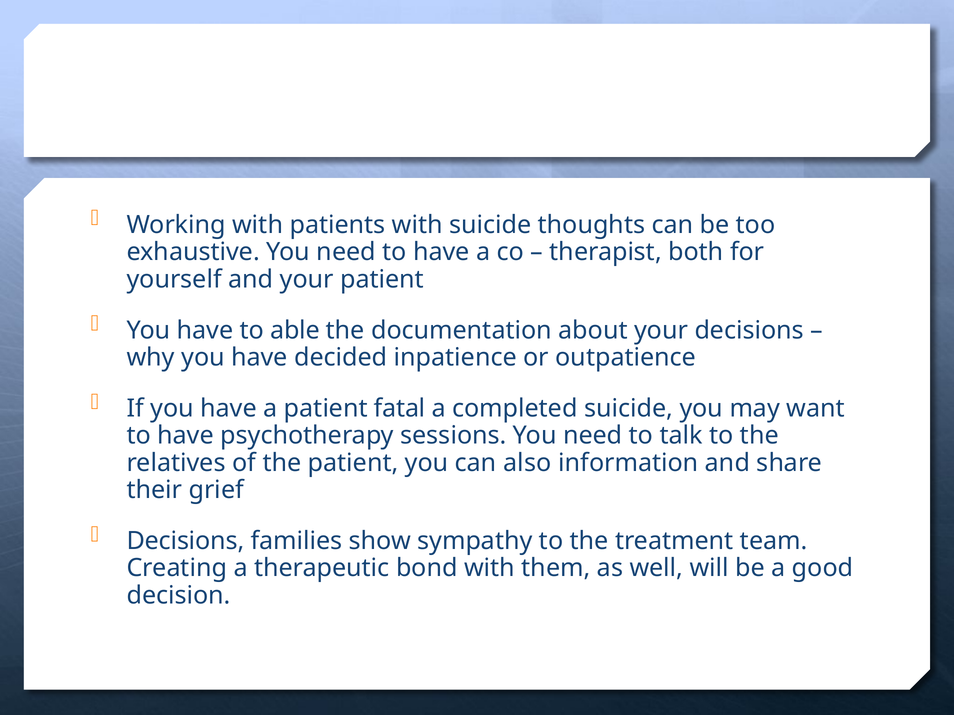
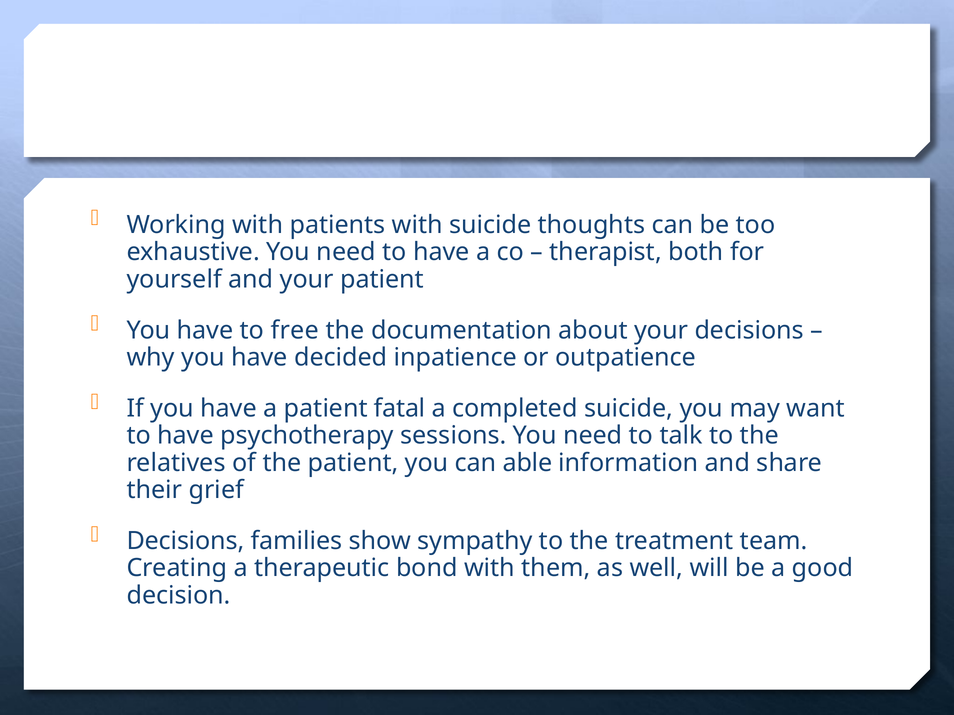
able: able -> free
also: also -> able
